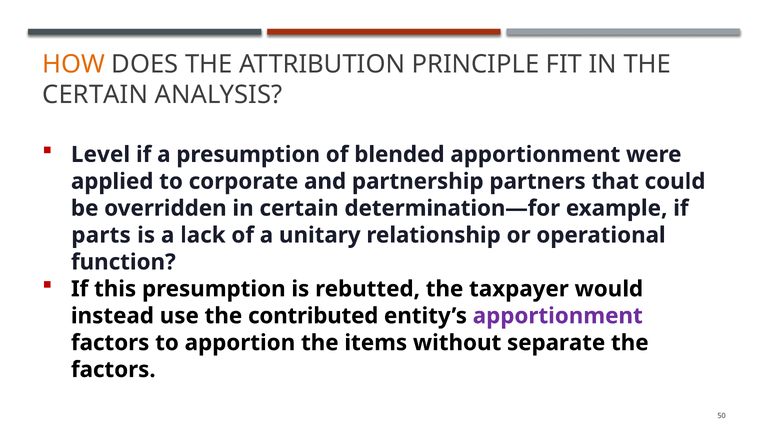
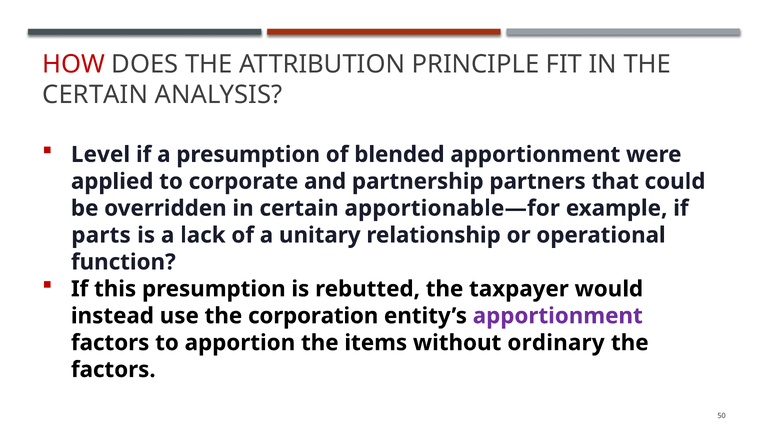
HOW colour: orange -> red
determination—for: determination—for -> apportionable—for
contributed: contributed -> corporation
separate: separate -> ordinary
